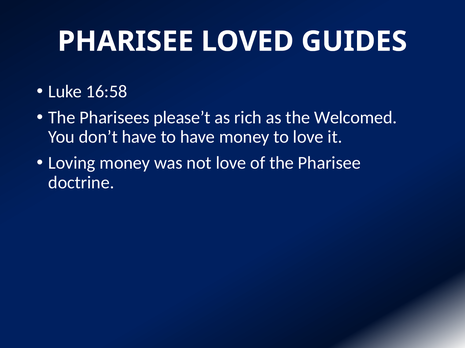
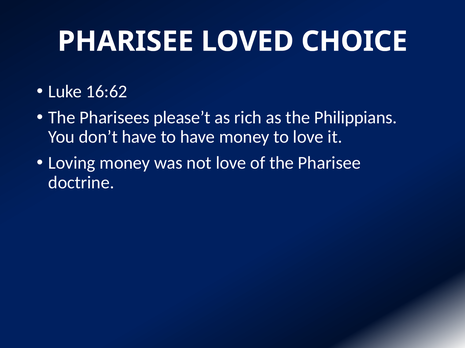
GUIDES: GUIDES -> CHOICE
16:58: 16:58 -> 16:62
Welcomed: Welcomed -> Philippians
